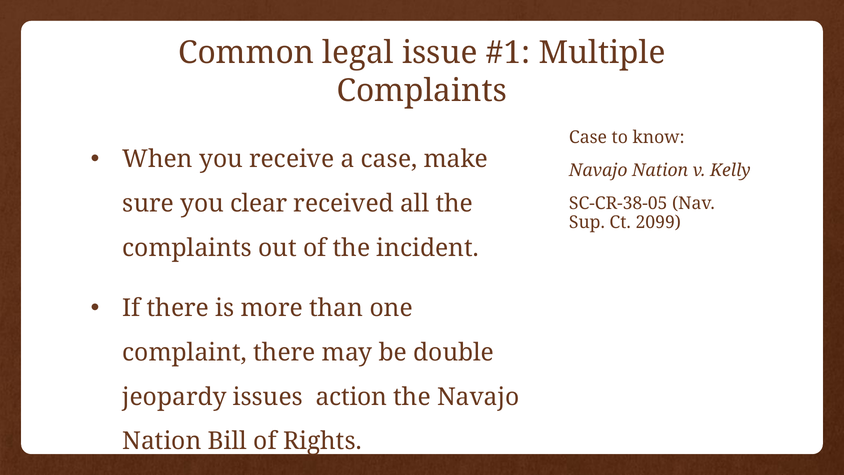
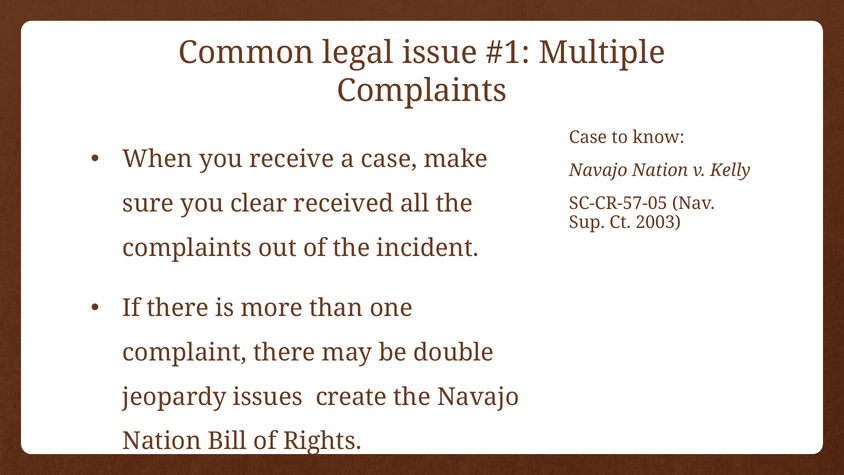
SC-CR-38-05: SC-CR-38-05 -> SC-CR-57-05
2099: 2099 -> 2003
action: action -> create
